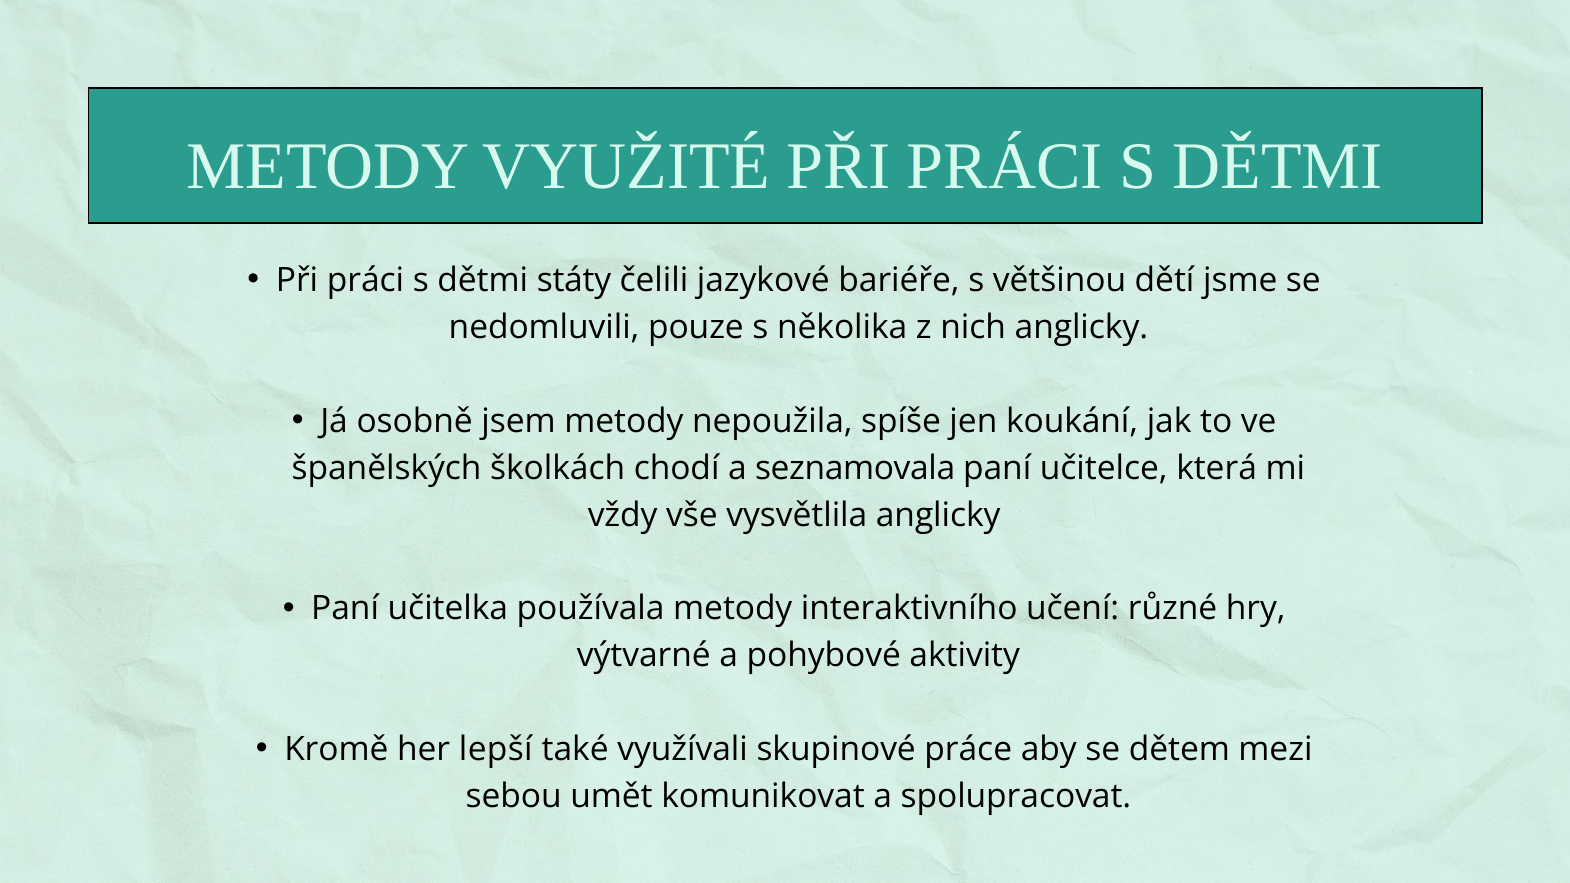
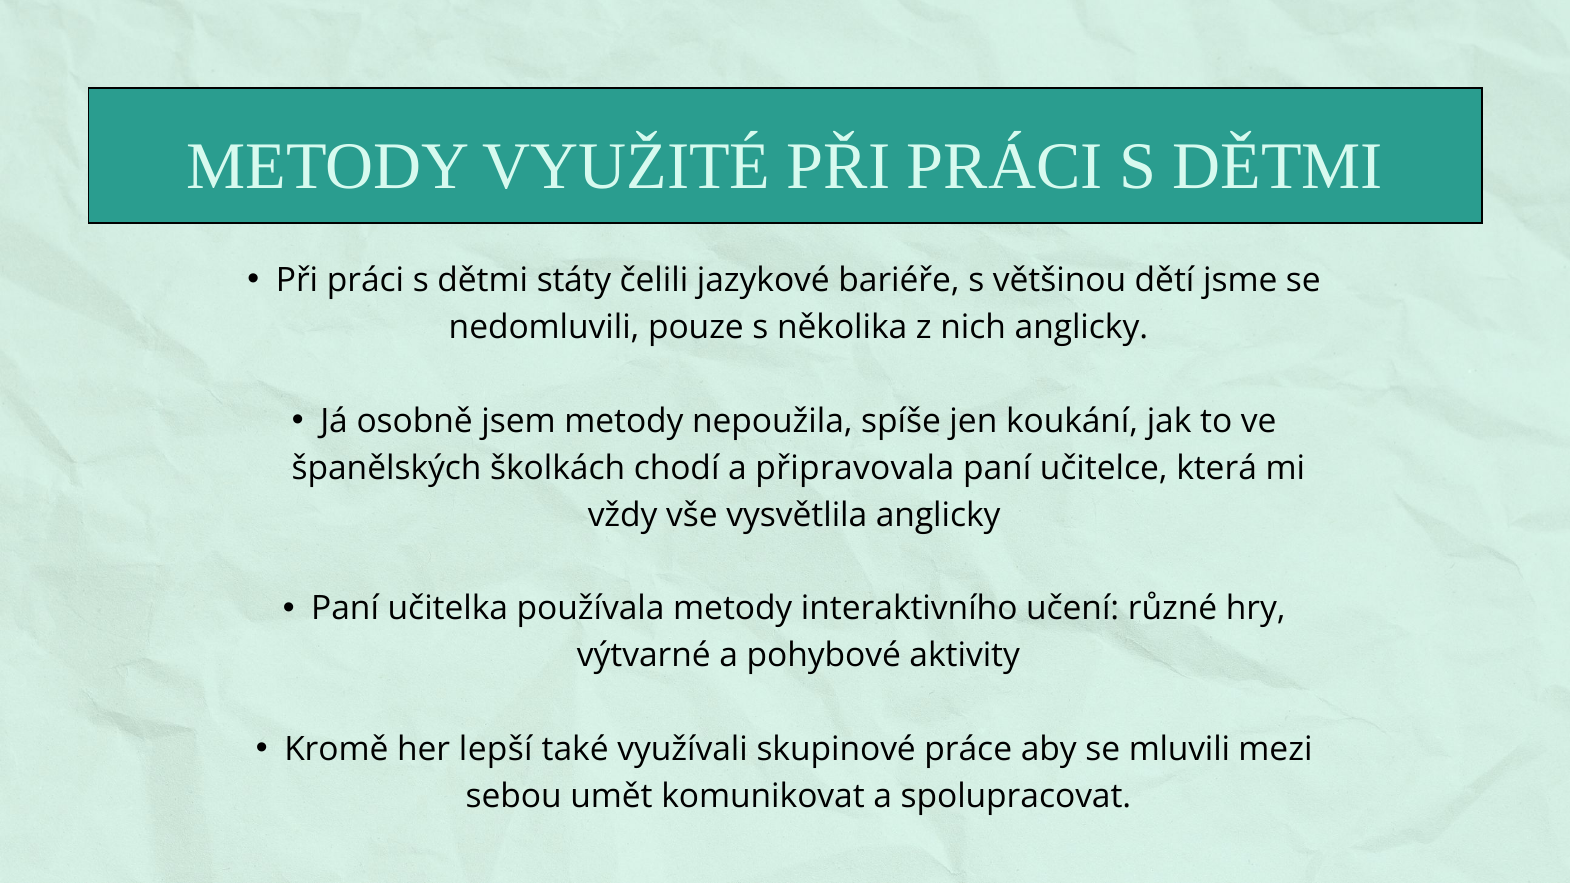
seznamovala: seznamovala -> připravovala
dětem: dětem -> mluvili
